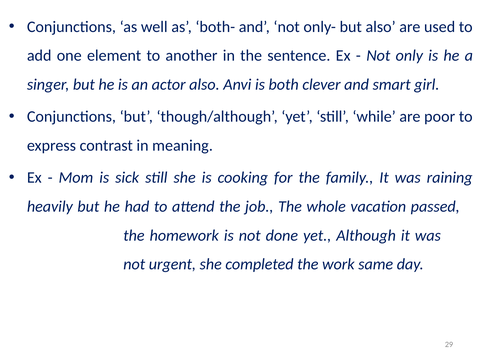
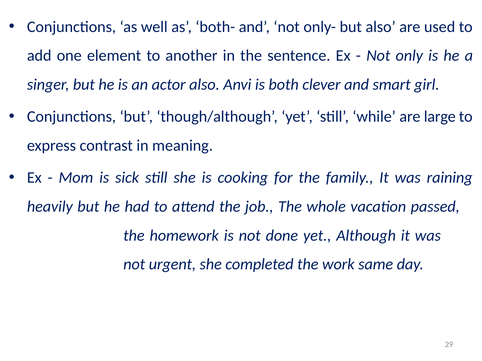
poor: poor -> large
